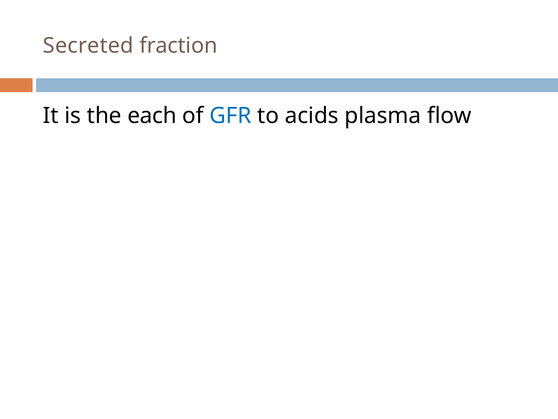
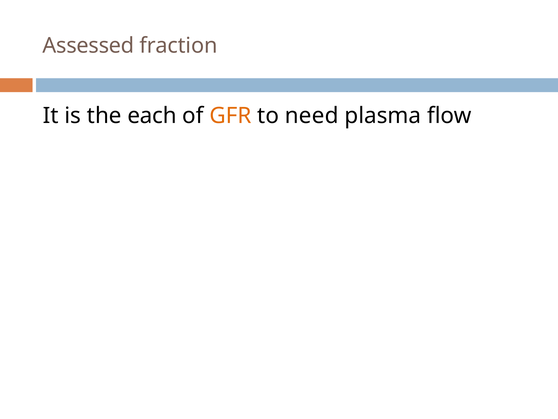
Secreted: Secreted -> Assessed
GFR colour: blue -> orange
acids: acids -> need
